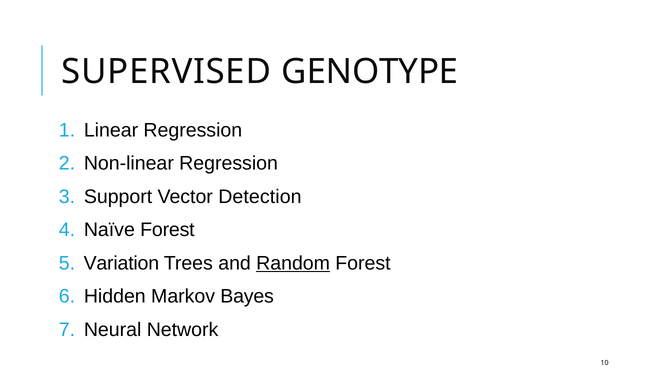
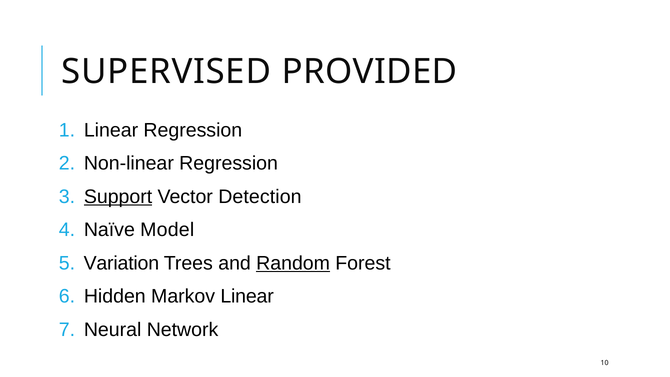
GENOTYPE: GENOTYPE -> PROVIDED
Support underline: none -> present
Naïve Forest: Forest -> Model
Markov Bayes: Bayes -> Linear
